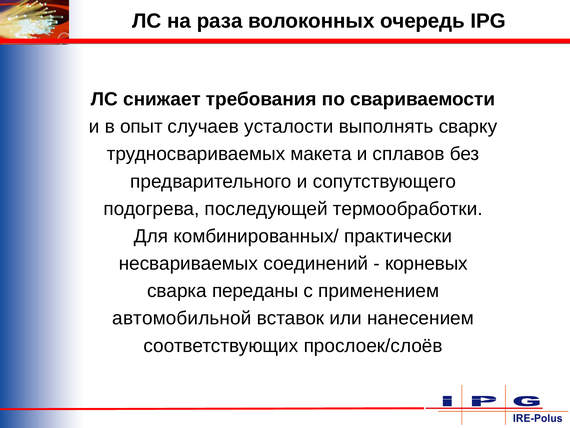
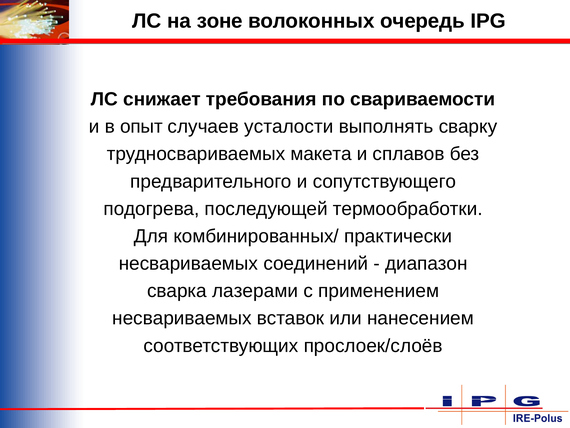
раза: раза -> зоне
корневых: корневых -> диапазон
переданы: переданы -> лазерами
автомобильной at (182, 318): автомобильной -> несвариваемых
